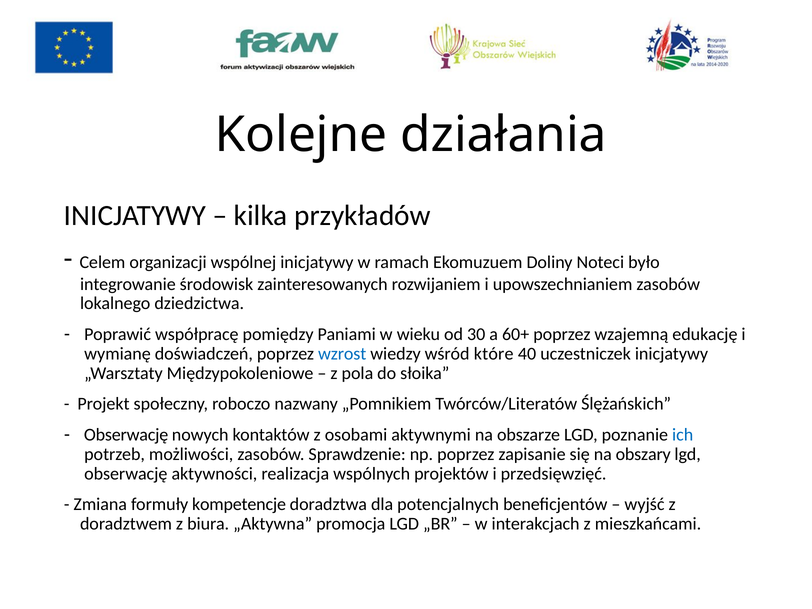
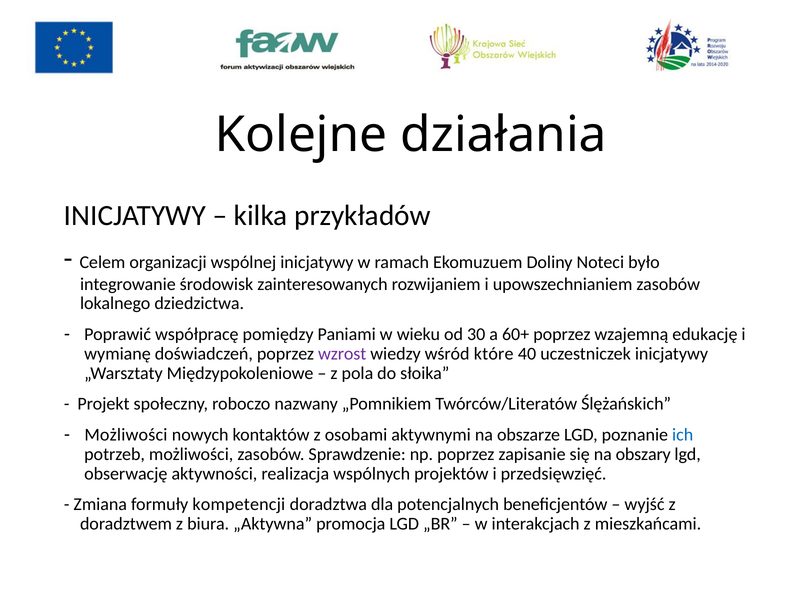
wzrost colour: blue -> purple
Obserwację at (126, 435): Obserwację -> Możliwości
kompetencje: kompetencje -> kompetencji
